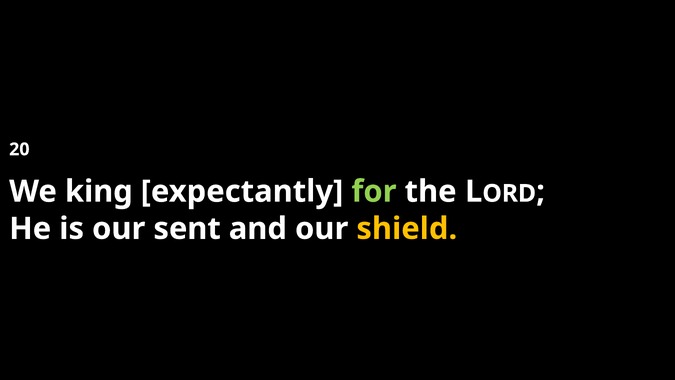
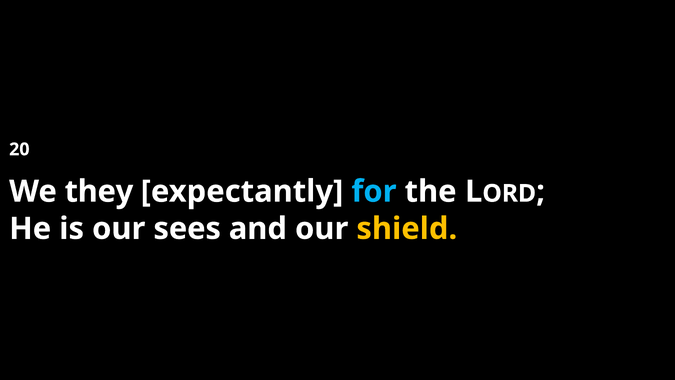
king: king -> they
for colour: light green -> light blue
sent: sent -> sees
